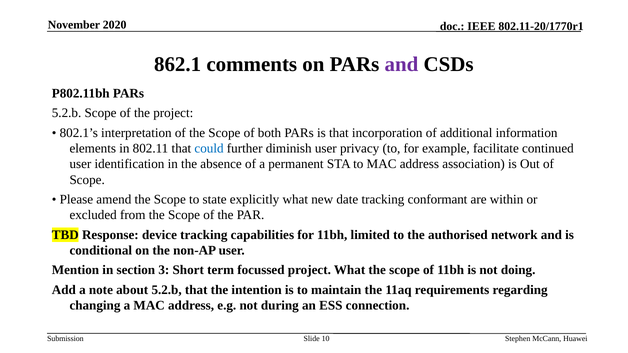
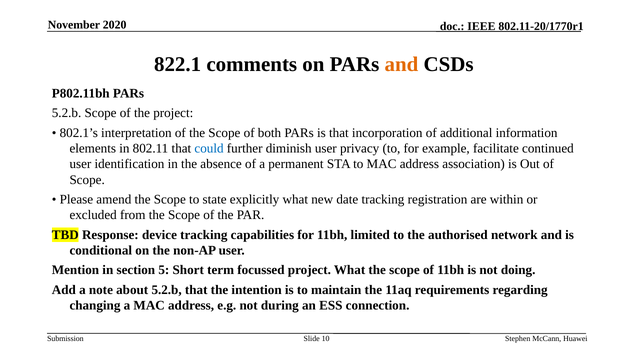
862.1: 862.1 -> 822.1
and at (401, 64) colour: purple -> orange
conformant: conformant -> registration
3: 3 -> 5
